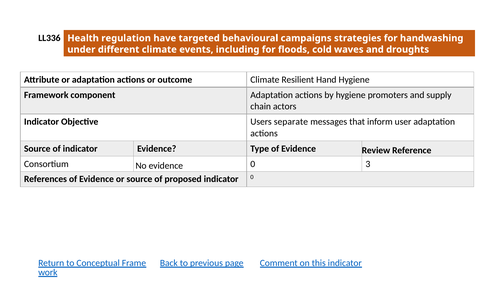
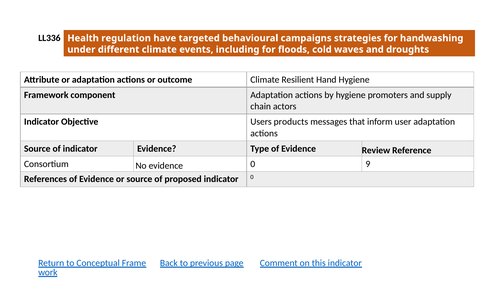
separate: separate -> products
3: 3 -> 9
